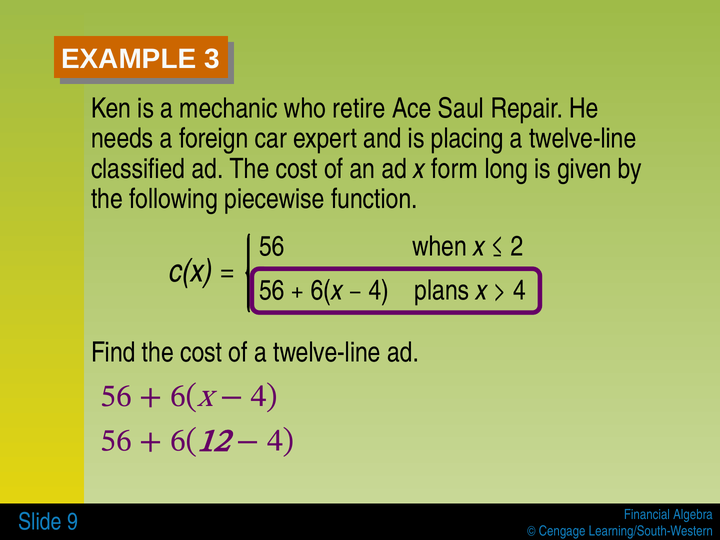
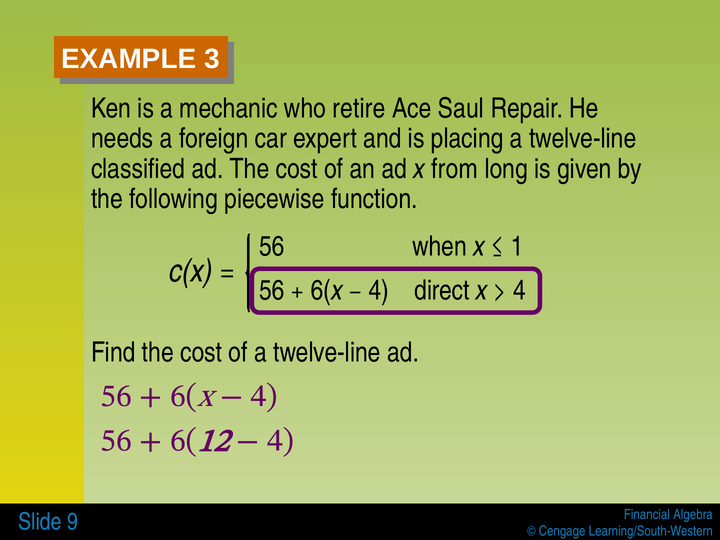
form: form -> from
2: 2 -> 1
plans: plans -> direct
